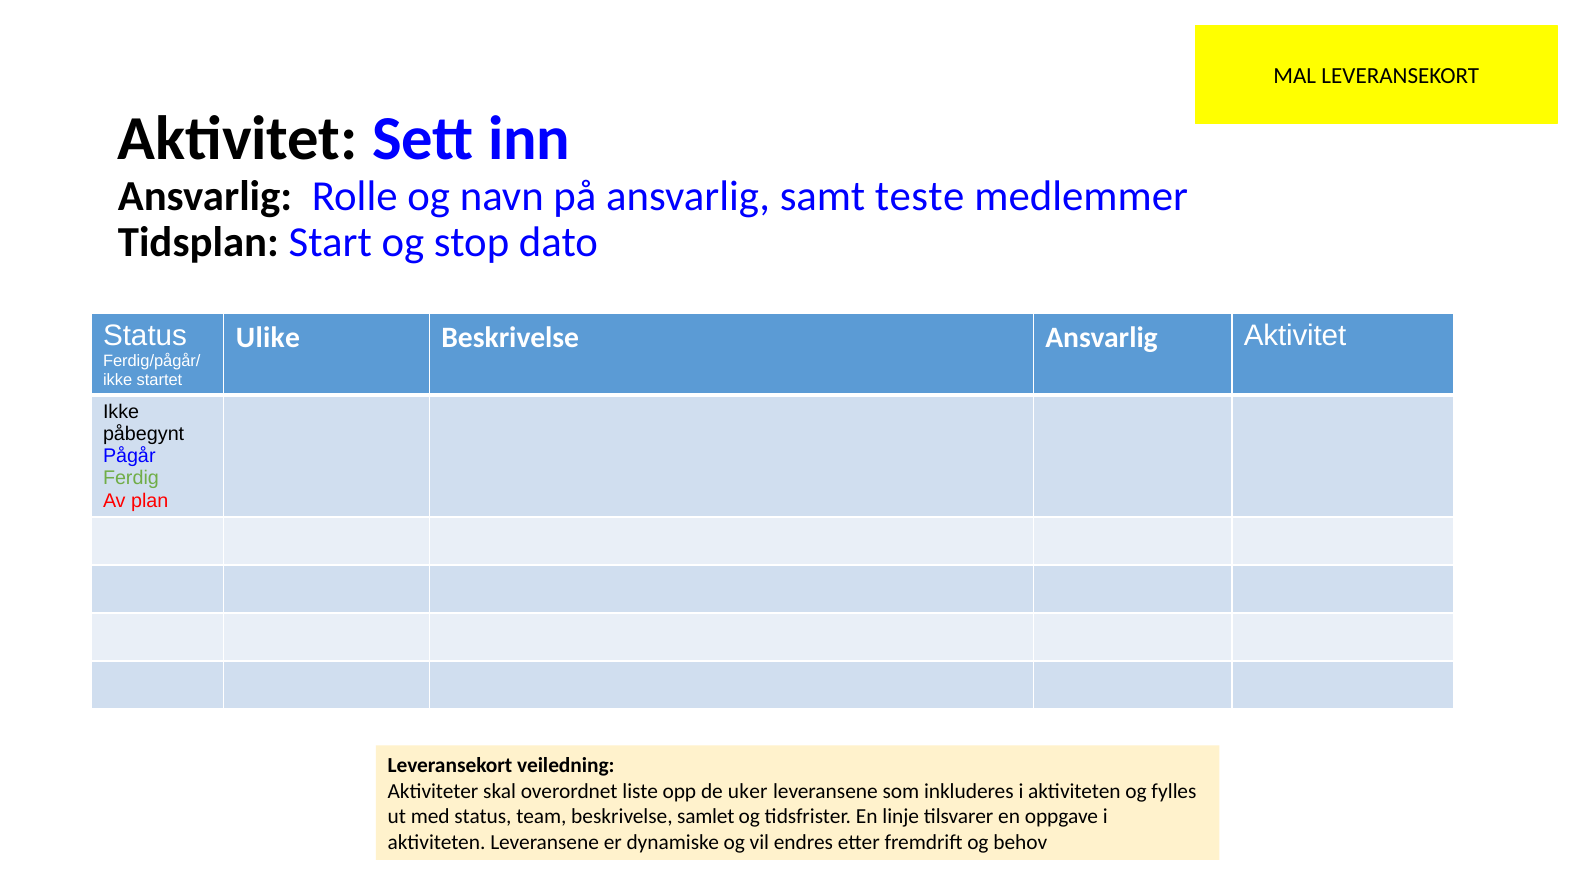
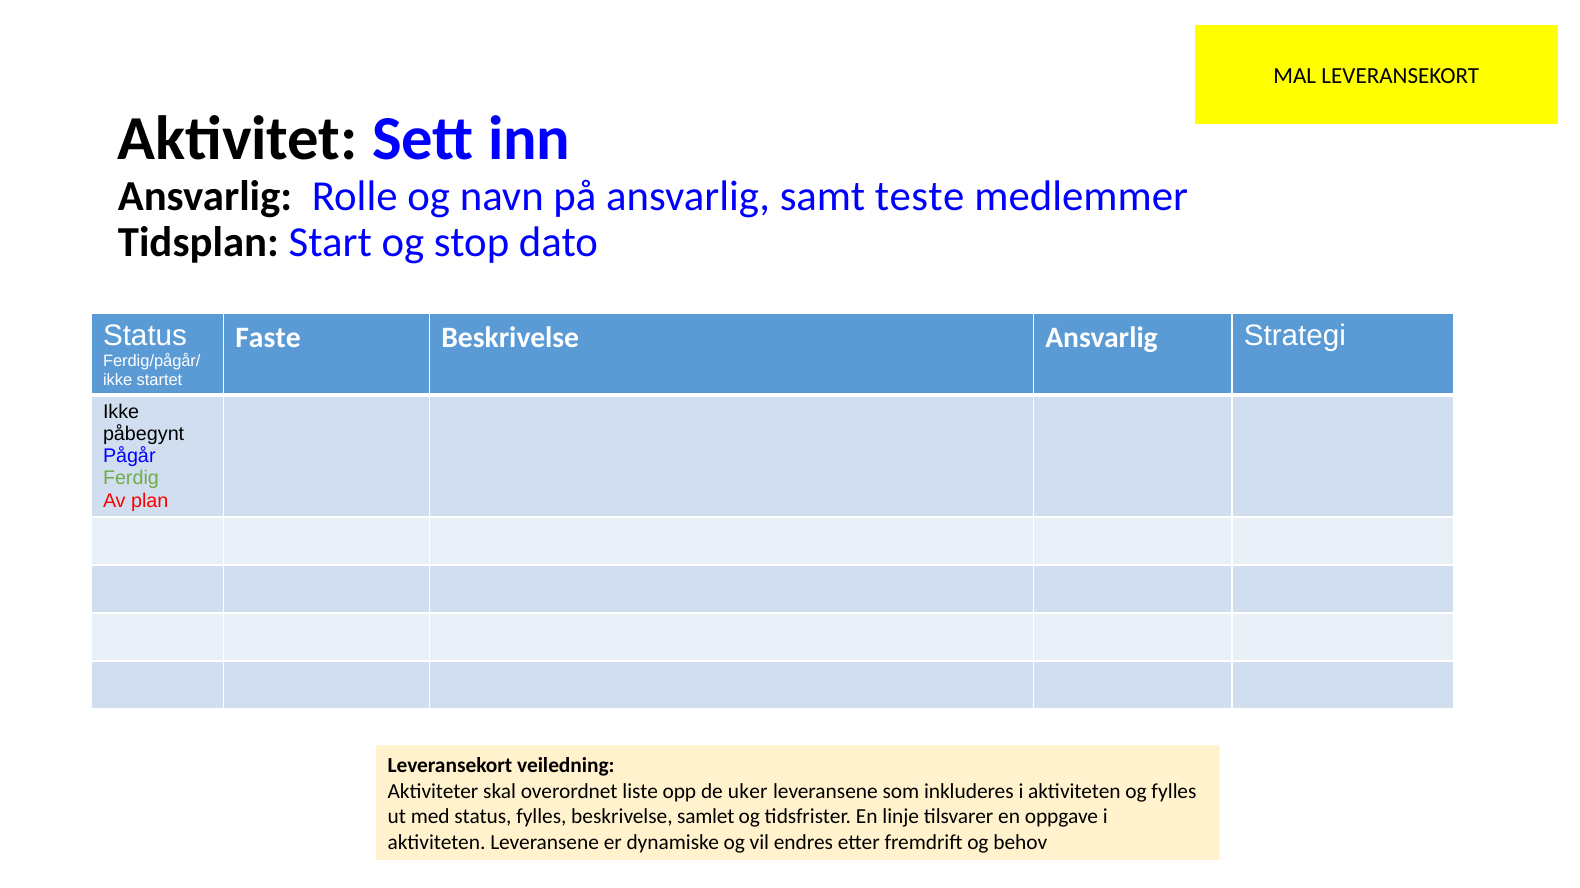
Ulike: Ulike -> Faste
Ansvarlig Aktivitet: Aktivitet -> Strategi
status team: team -> fylles
